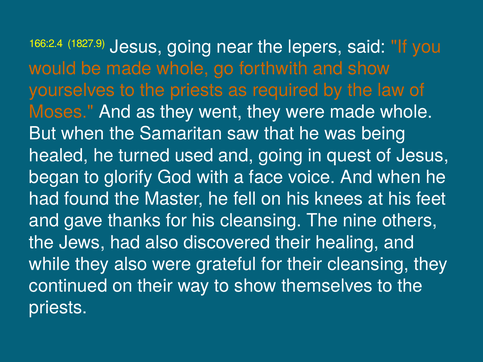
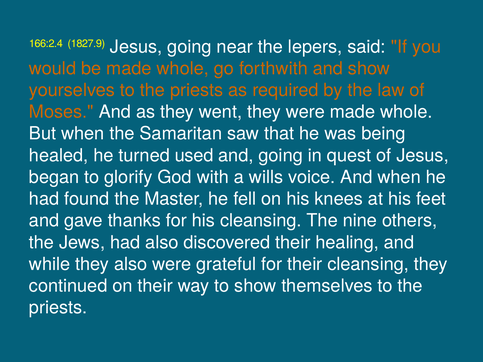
face: face -> wills
